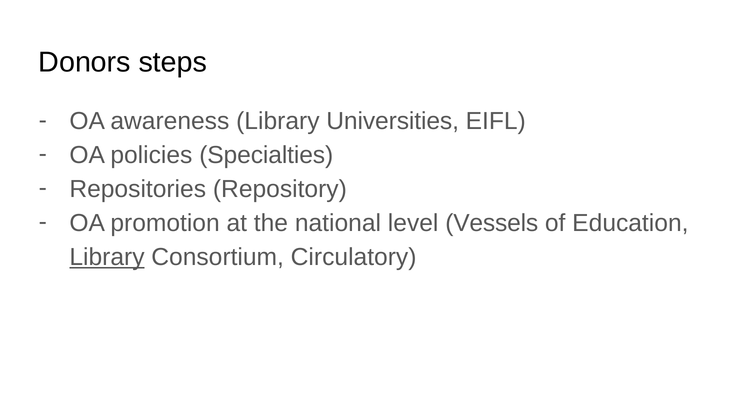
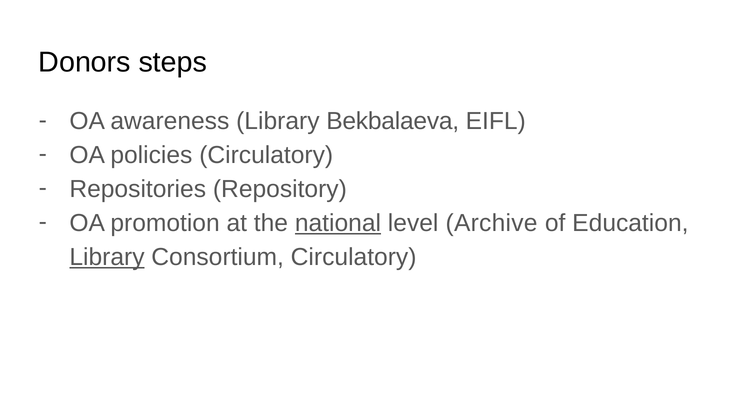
Universities: Universities -> Bekbalaeva
policies Specialties: Specialties -> Circulatory
national underline: none -> present
Vessels: Vessels -> Archive
